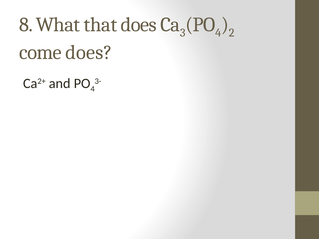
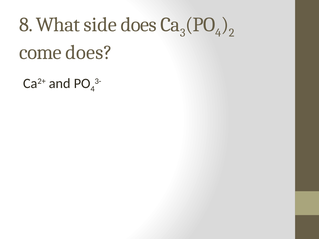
that: that -> side
